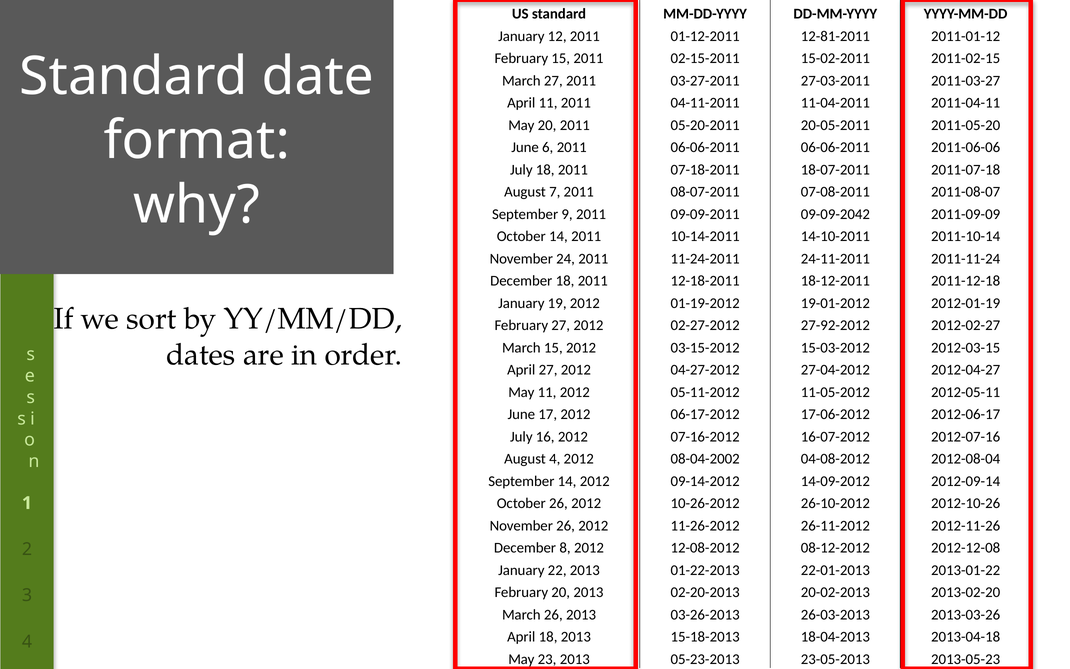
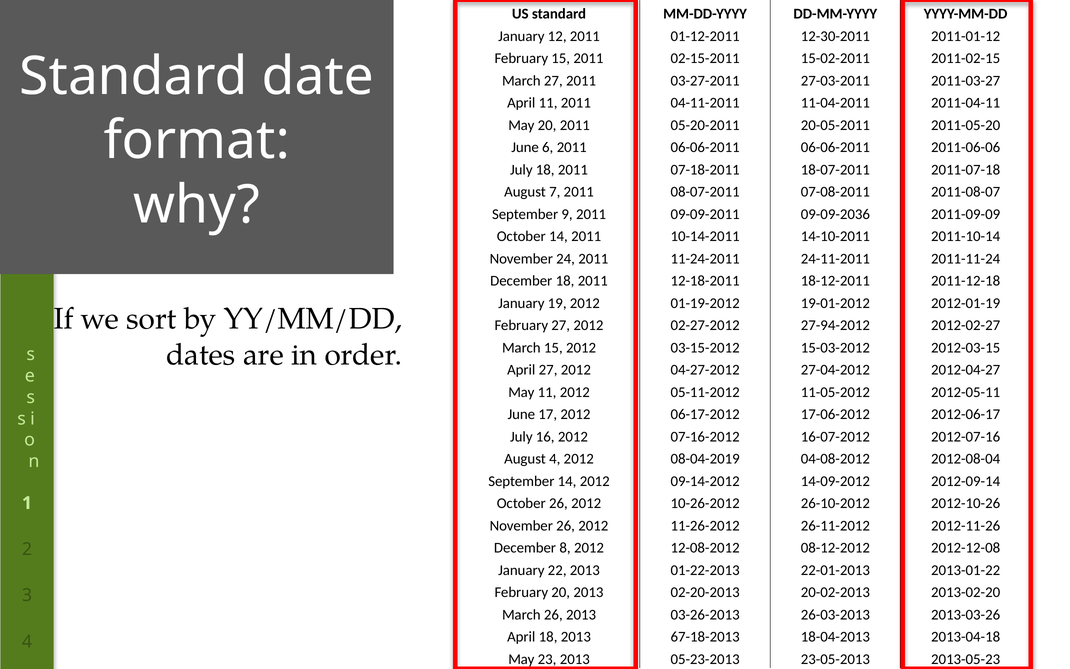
12-81-2011: 12-81-2011 -> 12-30-2011
09-09-2042: 09-09-2042 -> 09-09-2036
27-92-2012: 27-92-2012 -> 27-94-2012
08-04-2002: 08-04-2002 -> 08-04-2019
15-18-2013: 15-18-2013 -> 67-18-2013
